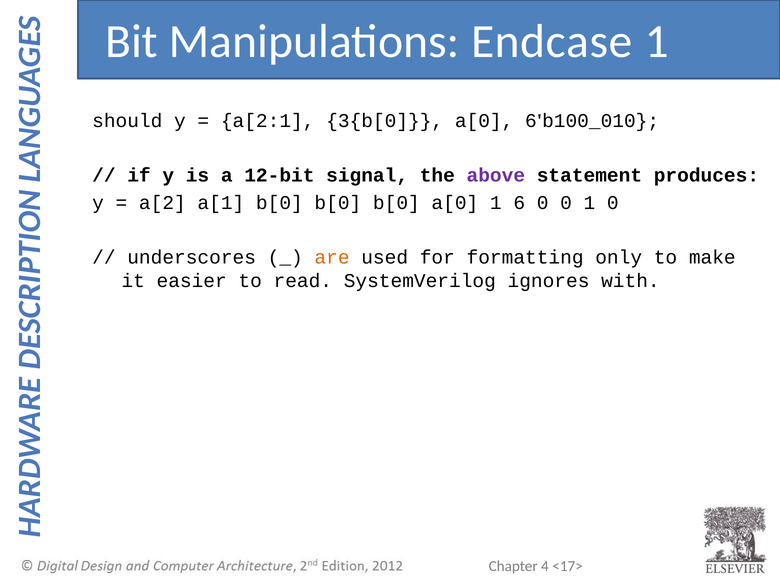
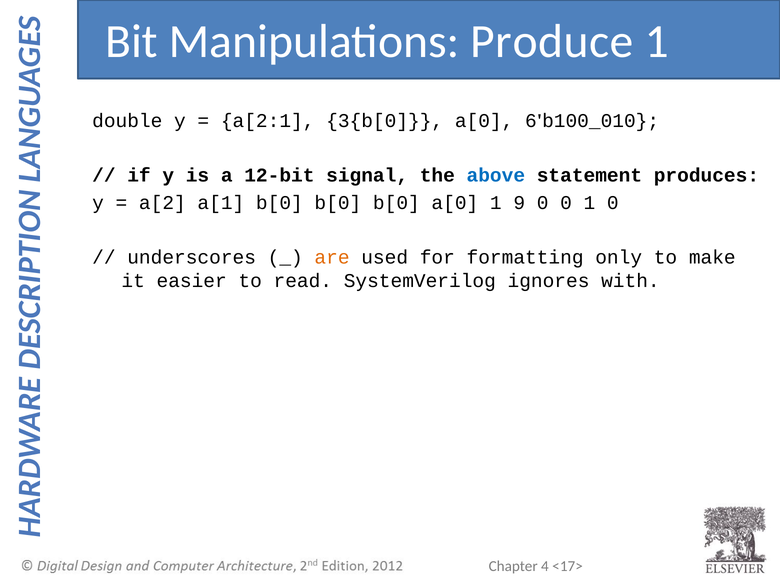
Endcase: Endcase -> Produce
should: should -> double
above colour: purple -> blue
6: 6 -> 9
